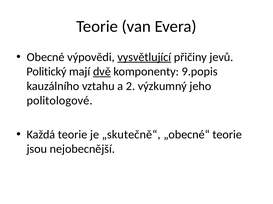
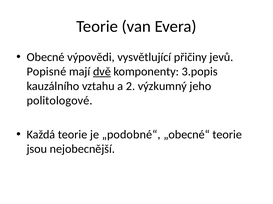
vysvětlující underline: present -> none
Politický: Politický -> Popisné
9.popis: 9.popis -> 3.popis
„skutečně“: „skutečně“ -> „podobné“
